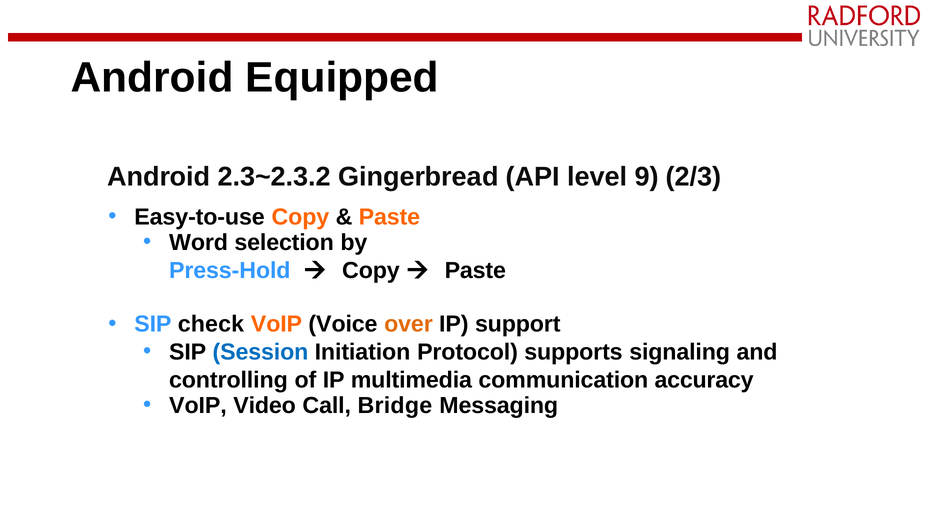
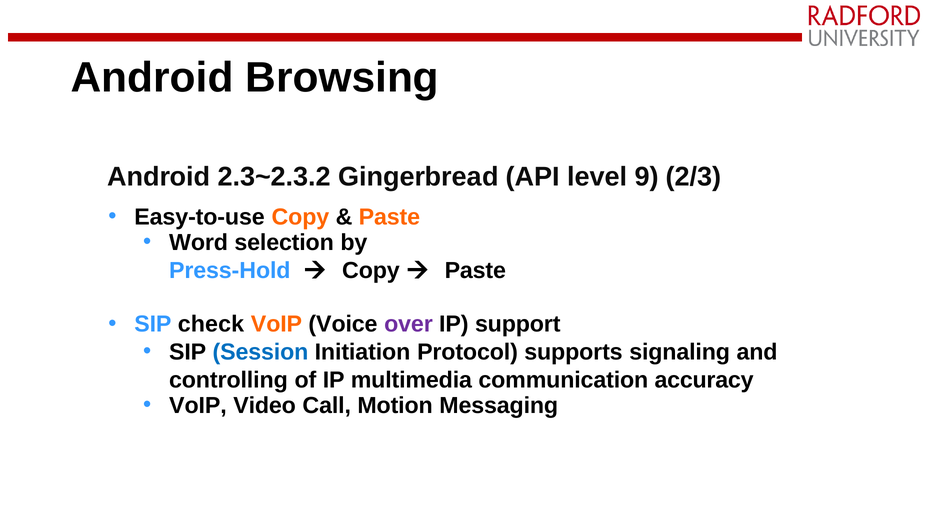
Equipped: Equipped -> Browsing
over colour: orange -> purple
Bridge: Bridge -> Motion
